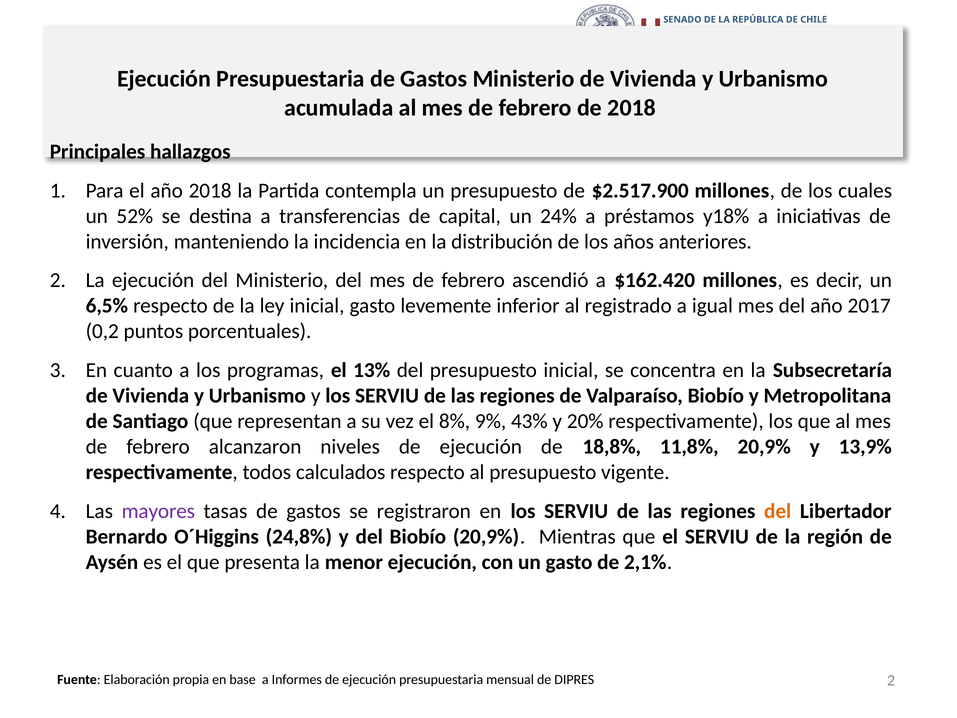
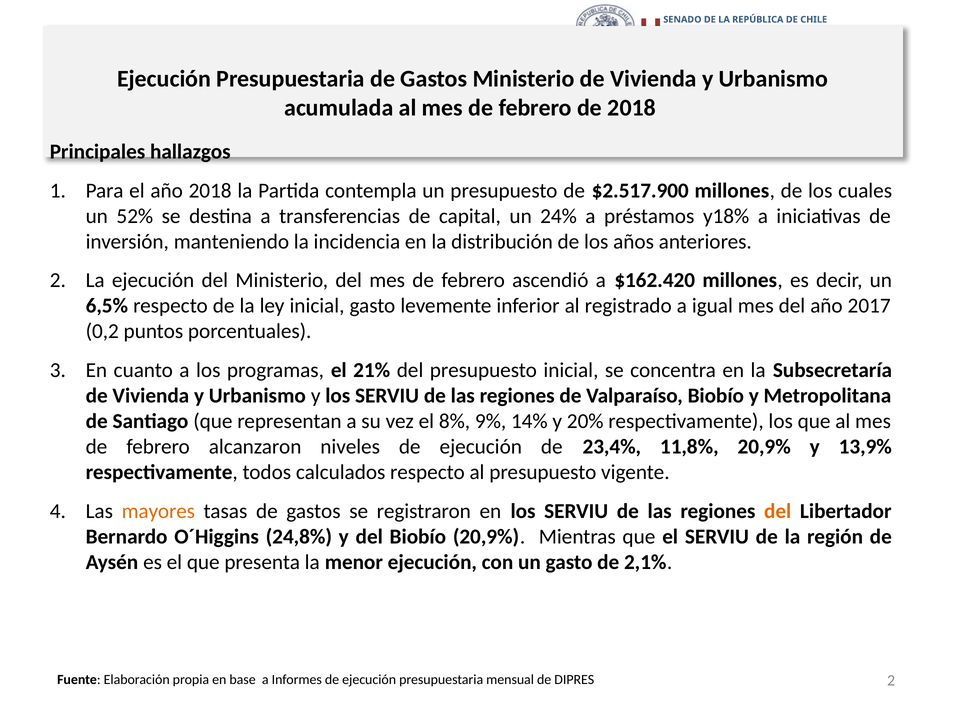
13%: 13% -> 21%
43%: 43% -> 14%
18,8%: 18,8% -> 23,4%
mayores colour: purple -> orange
